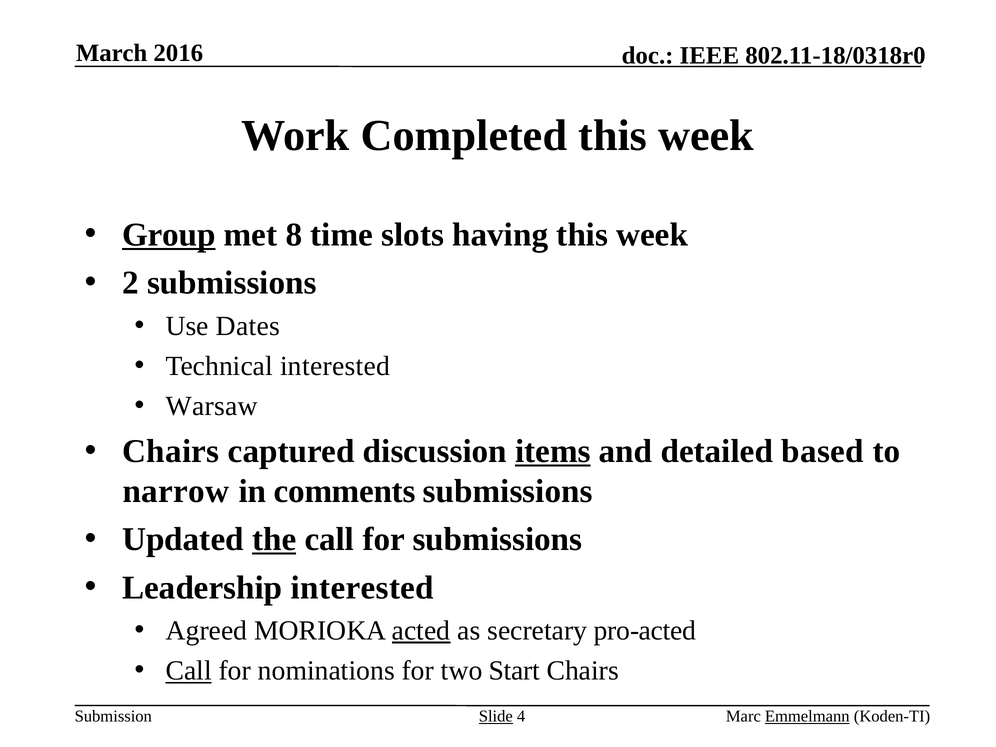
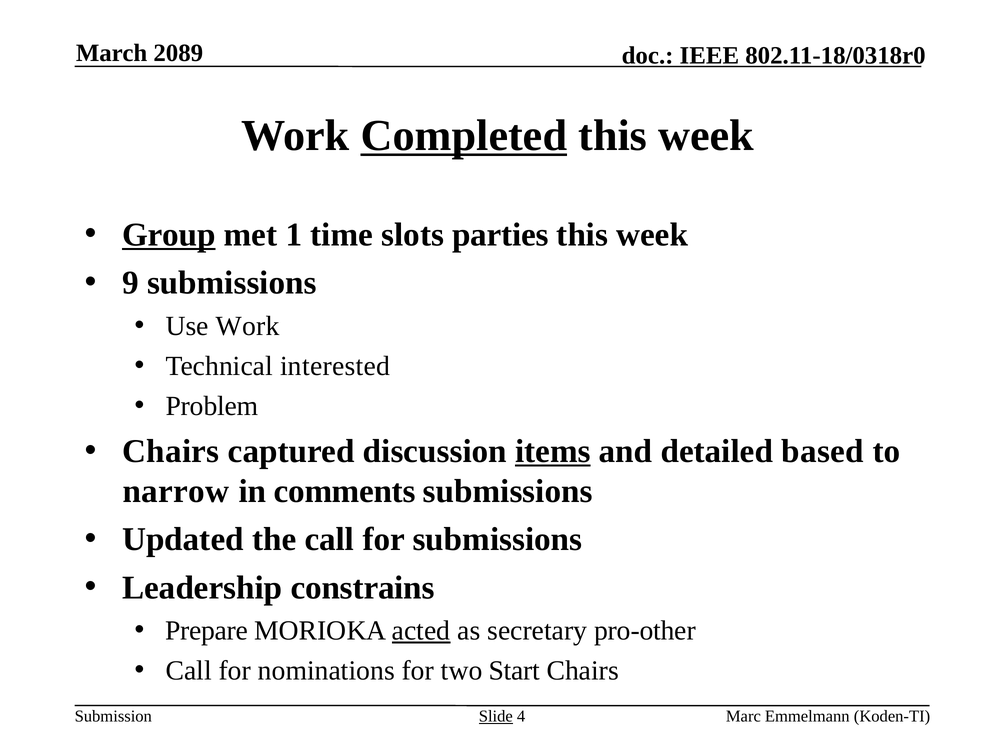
2016: 2016 -> 2089
Completed underline: none -> present
8: 8 -> 1
having: having -> parties
2: 2 -> 9
Use Dates: Dates -> Work
Warsaw: Warsaw -> Problem
the underline: present -> none
Leadership interested: interested -> constrains
Agreed: Agreed -> Prepare
pro-acted: pro-acted -> pro-other
Call at (189, 671) underline: present -> none
Emmelmann underline: present -> none
